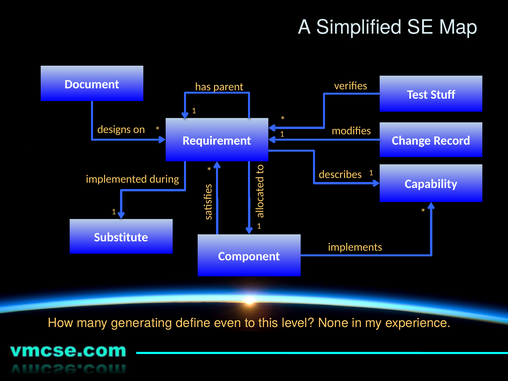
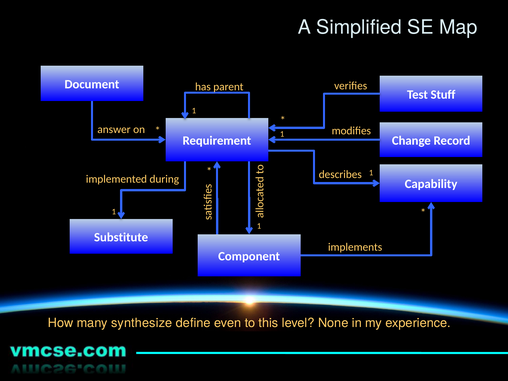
designs: designs -> answer
generating: generating -> synthesize
